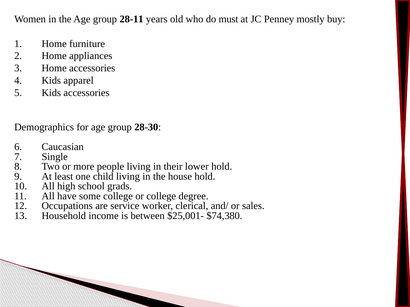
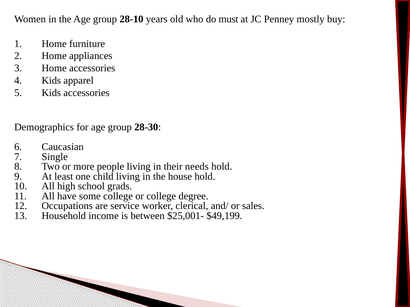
28-11: 28-11 -> 28-10
lower: lower -> needs
$74,380: $74,380 -> $49,199
